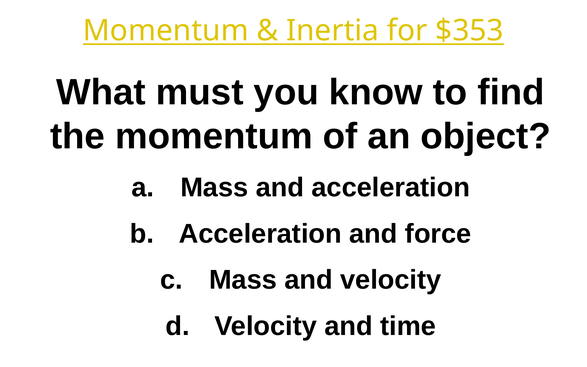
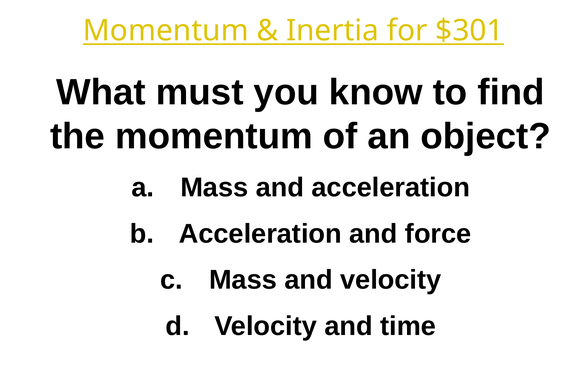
$353: $353 -> $301
